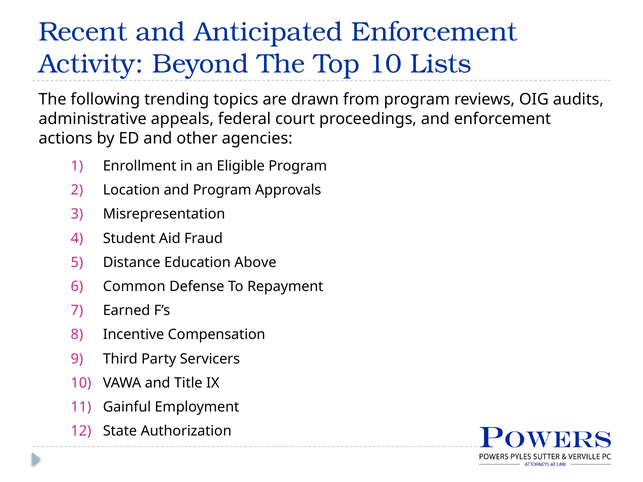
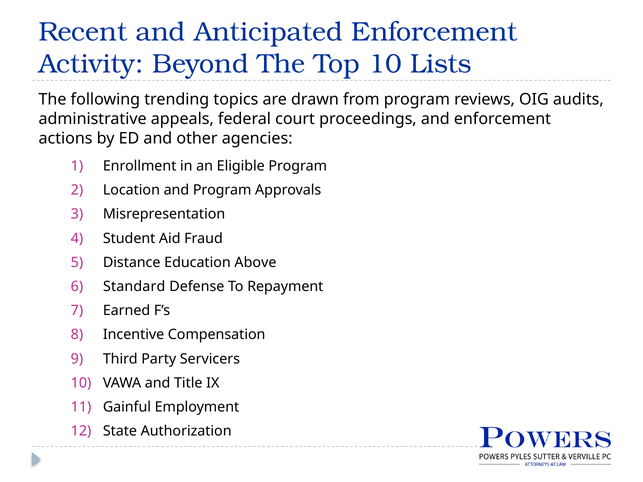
Common: Common -> Standard
